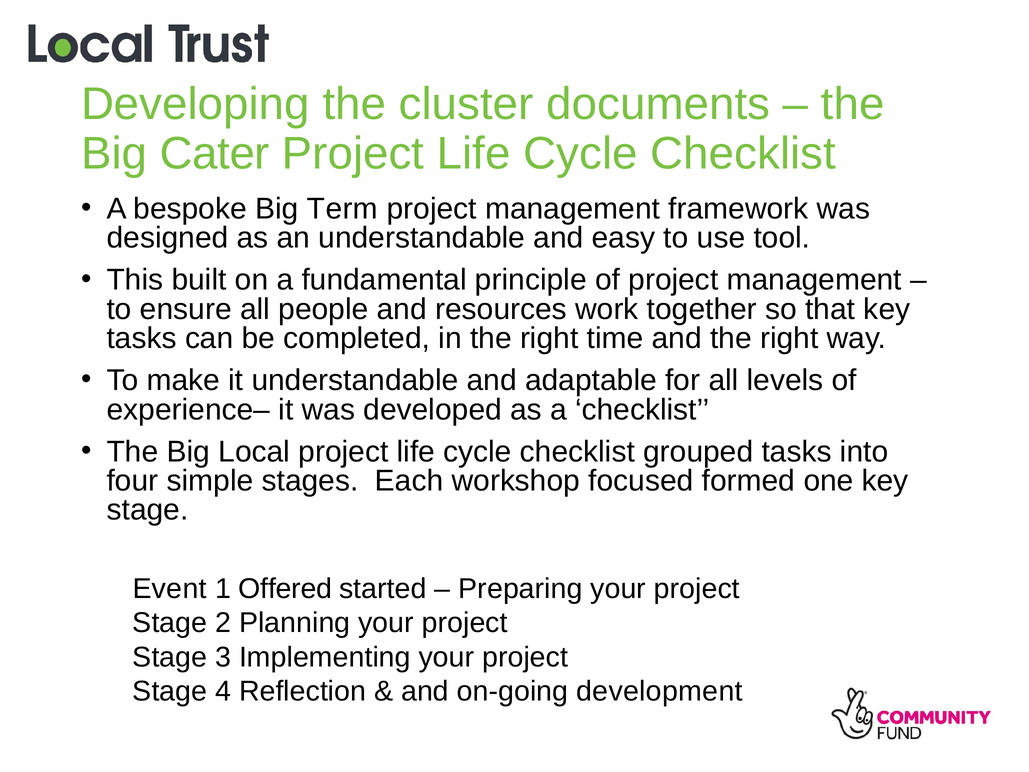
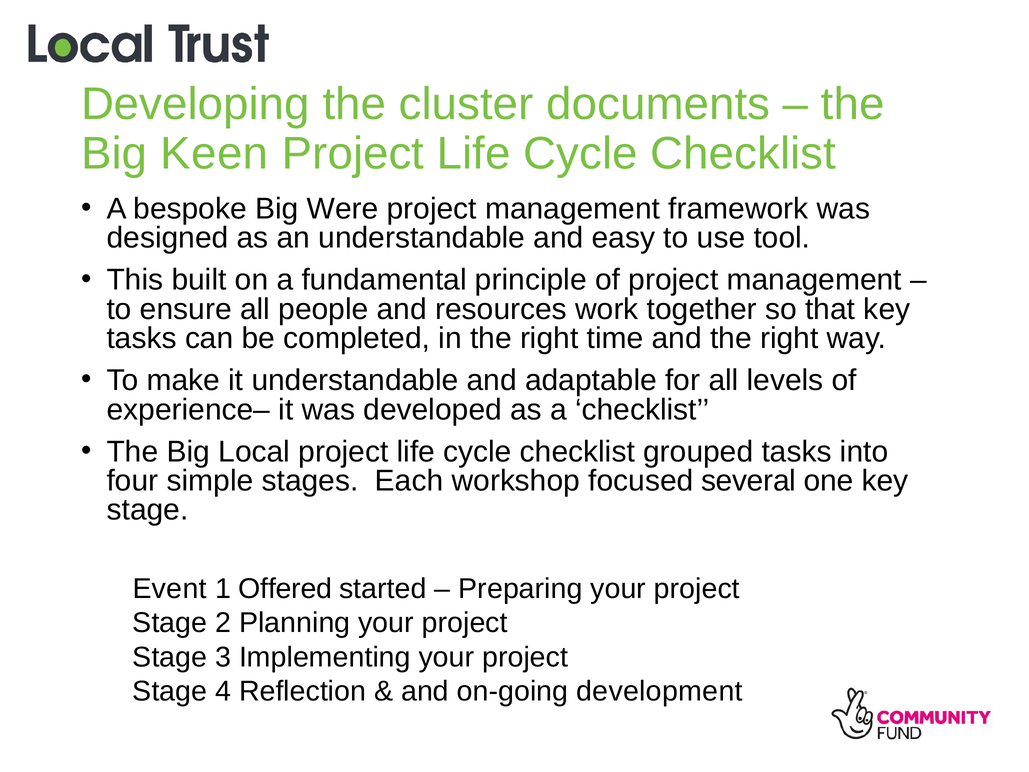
Cater: Cater -> Keen
Term: Term -> Were
formed: formed -> several
